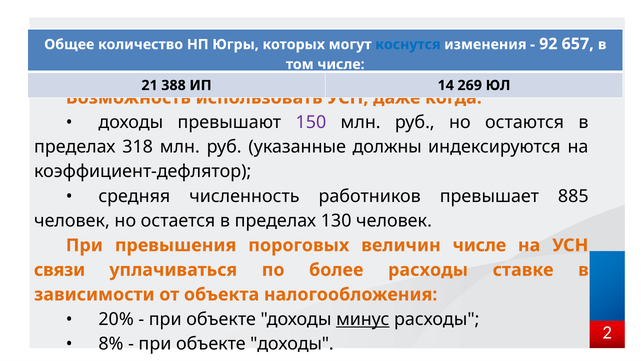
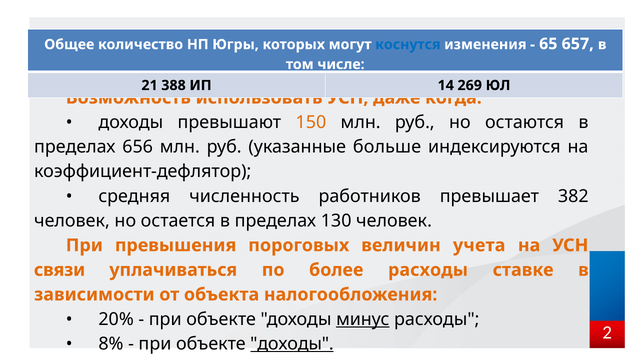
92: 92 -> 65
150 colour: purple -> orange
318: 318 -> 656
должны: должны -> больше
885: 885 -> 382
величин числе: числе -> учета
доходы at (292, 344) underline: none -> present
